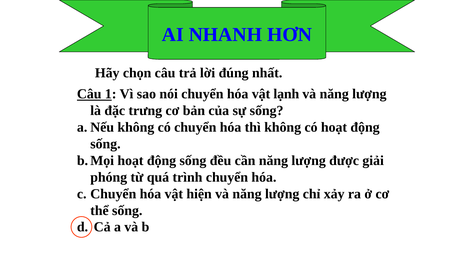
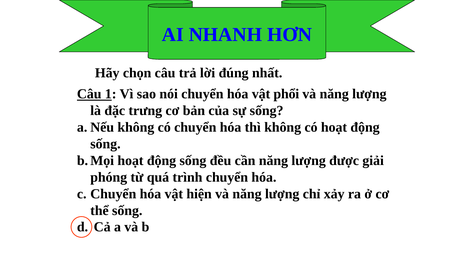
lạnh: lạnh -> phổi
